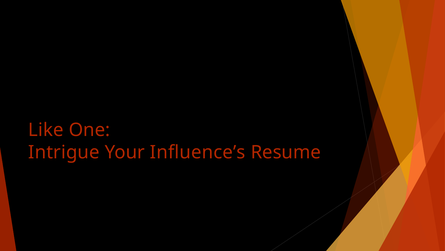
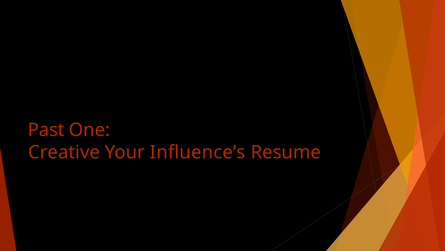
Like: Like -> Past
Intrigue: Intrigue -> Creative
